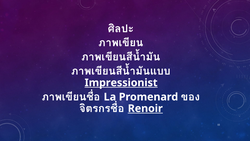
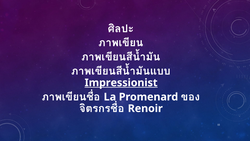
Renoir underline: present -> none
